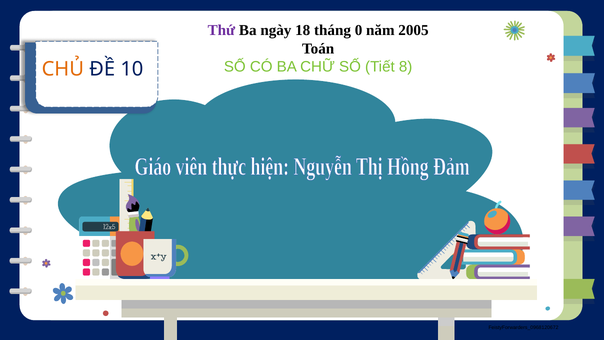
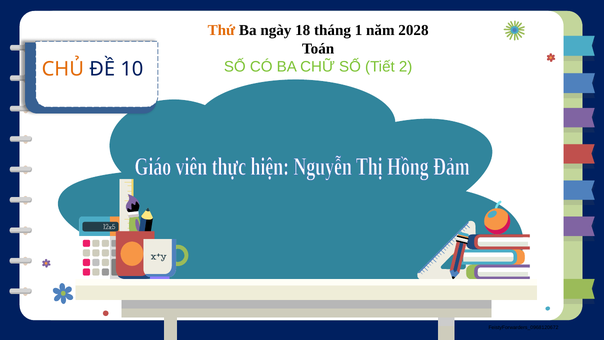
Thứ colour: purple -> orange
0: 0 -> 1
2005: 2005 -> 2028
8: 8 -> 2
